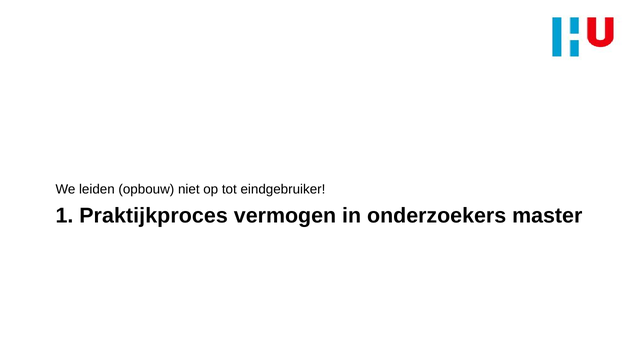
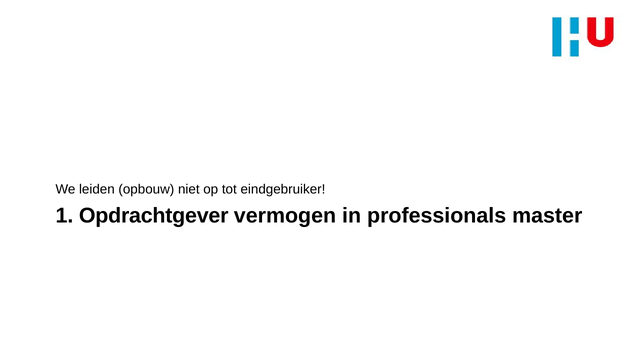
Praktijkproces: Praktijkproces -> Opdrachtgever
onderzoekers: onderzoekers -> professionals
